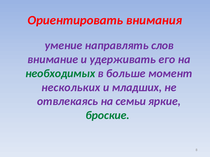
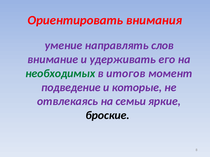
больше: больше -> итогов
нескольких: нескольких -> подведение
младших: младших -> которые
броские colour: green -> black
